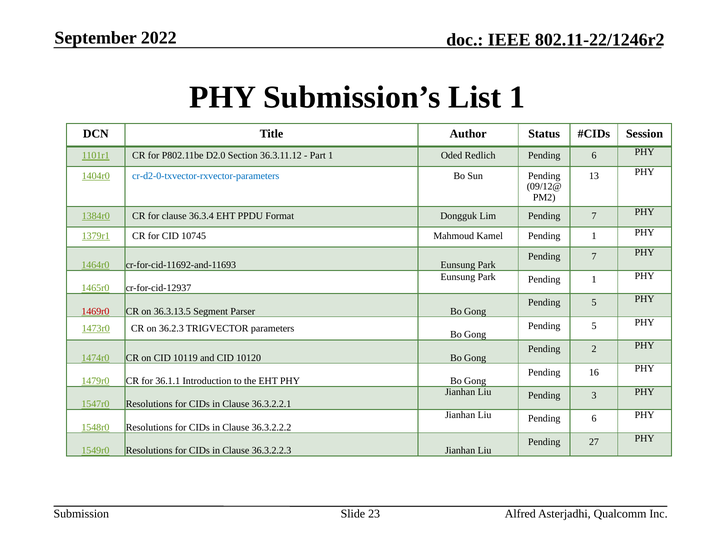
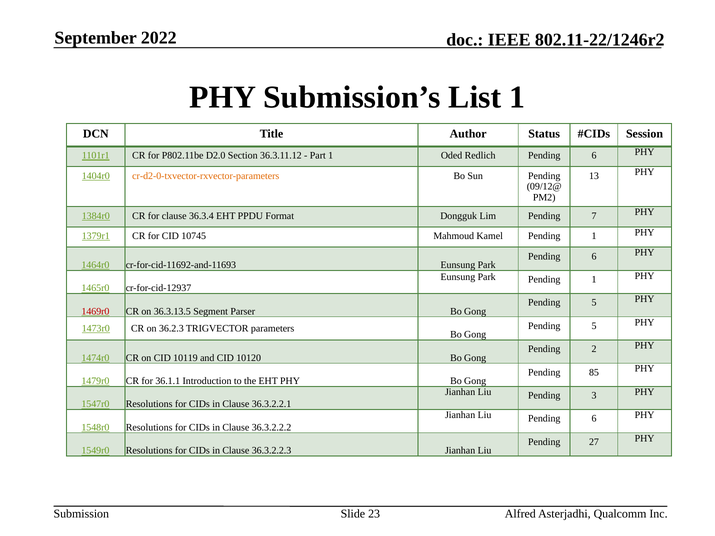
cr-d2-0-txvector-rxvector-parameters colour: blue -> orange
7 at (594, 256): 7 -> 6
16: 16 -> 85
